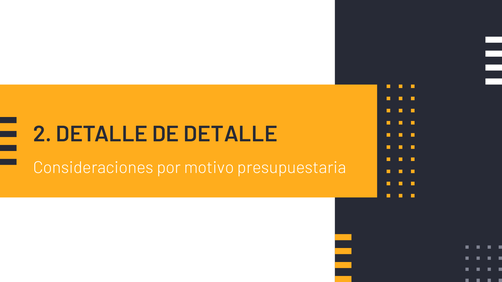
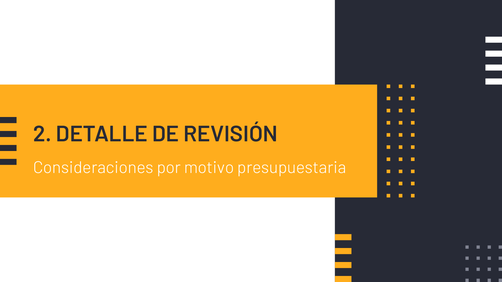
DE DETALLE: DETALLE -> REVISIÓN
